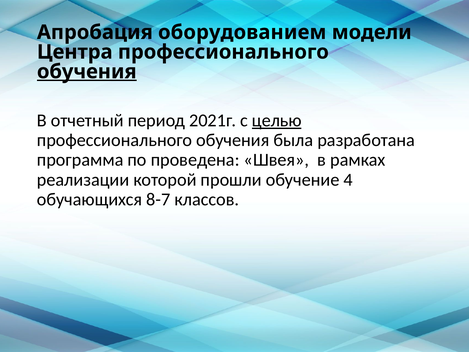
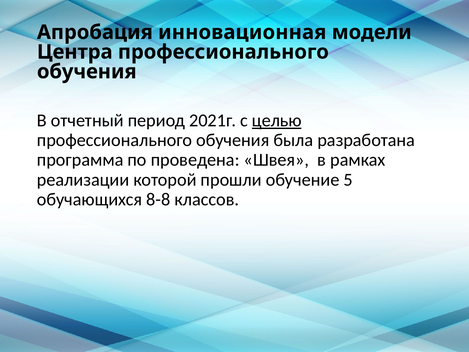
оборудованием: оборудованием -> инновационная
обучения at (87, 72) underline: present -> none
4: 4 -> 5
8-7: 8-7 -> 8-8
